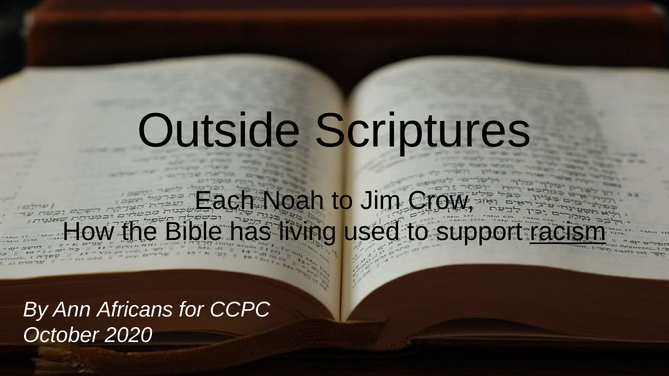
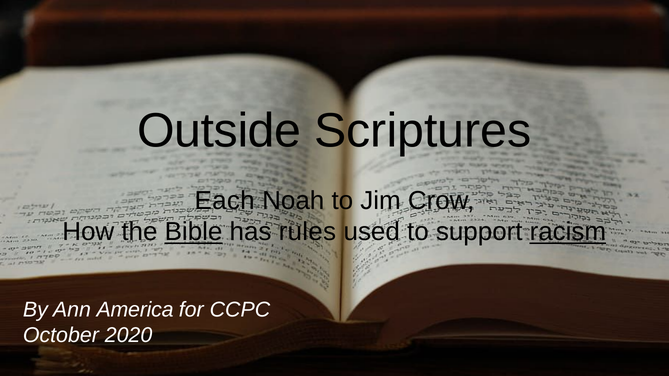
Bible underline: none -> present
living: living -> rules
Africans: Africans -> America
